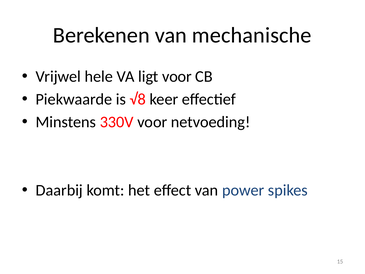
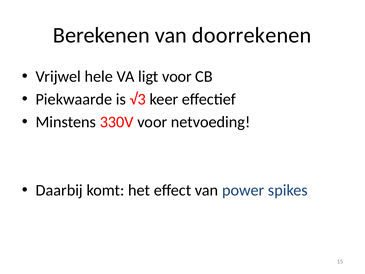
mechanische: mechanische -> doorrekenen
√8: √8 -> √3
